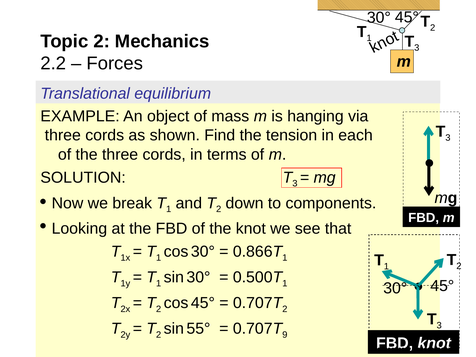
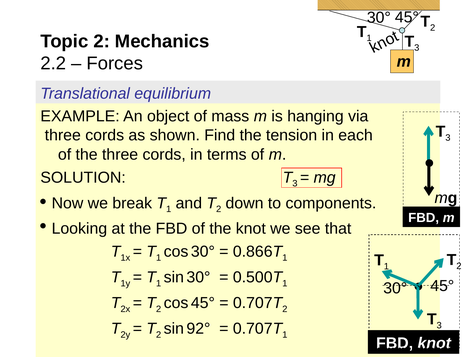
55°: 55° -> 92°
9 at (285, 335): 9 -> 1
